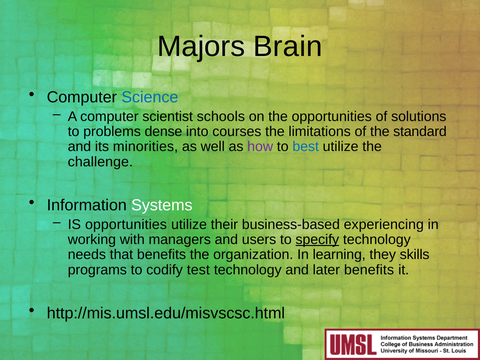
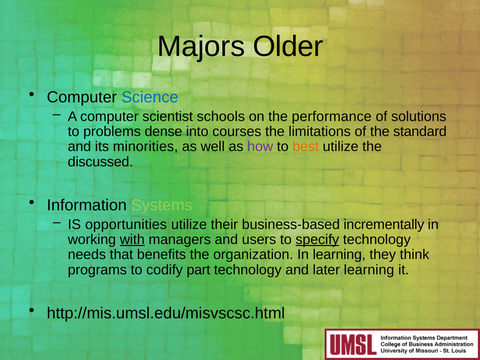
Brain: Brain -> Older
the opportunities: opportunities -> performance
best colour: blue -> orange
challenge: challenge -> discussed
Systems colour: white -> light green
experiencing: experiencing -> incrementally
with underline: none -> present
skills: skills -> think
test: test -> part
later benefits: benefits -> learning
